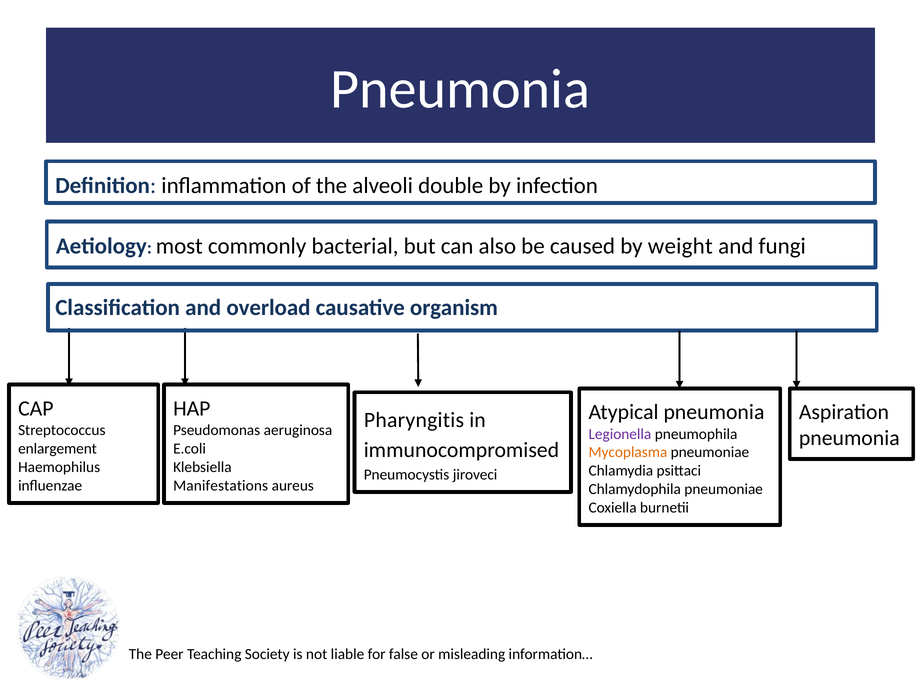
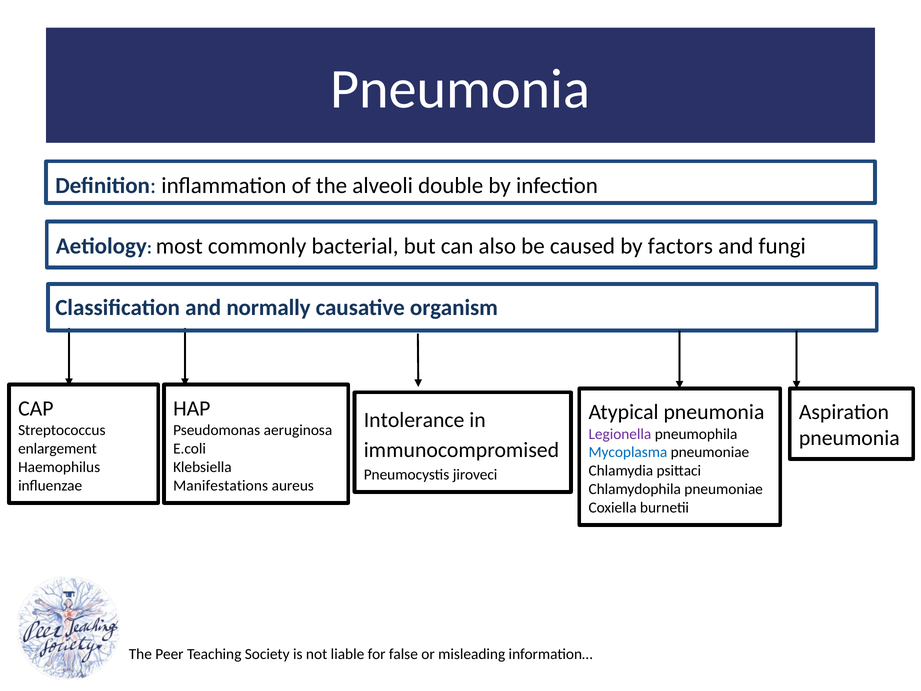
weight: weight -> factors
overload: overload -> normally
Pharyngitis: Pharyngitis -> Intolerance
Mycoplasma colour: orange -> blue
